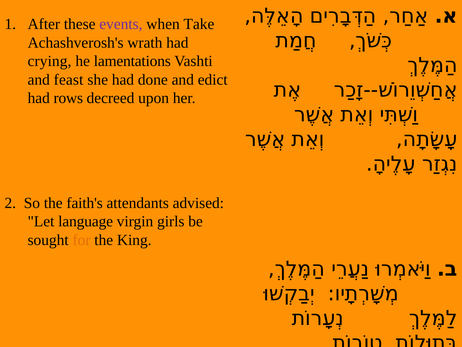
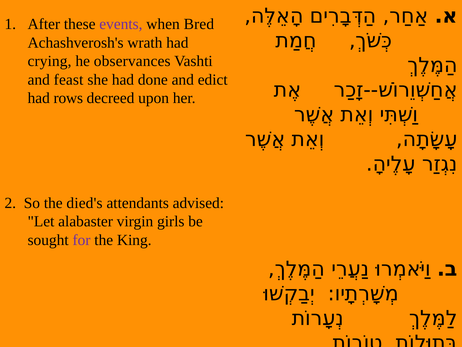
Take: Take -> Bred
lamentations: lamentations -> observances
faith's: faith's -> died's
language: language -> alabaster
for colour: orange -> purple
